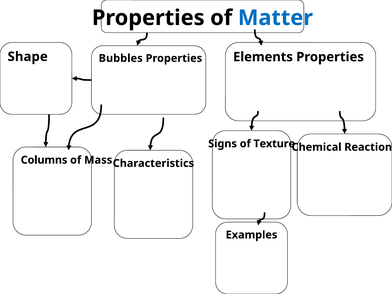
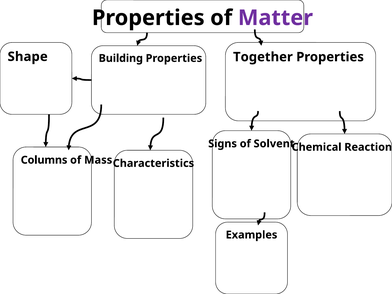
Matter colour: blue -> purple
Bubbles: Bubbles -> Building
Elements: Elements -> Together
Texture: Texture -> Solvent
